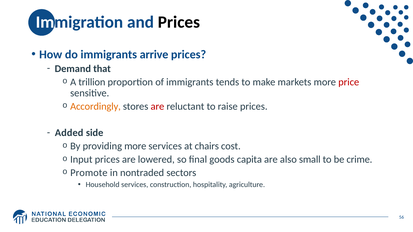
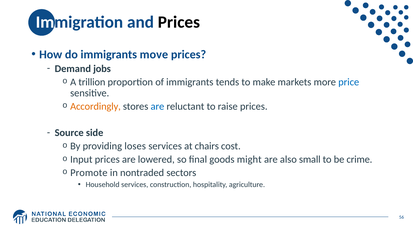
arrive: arrive -> move
that: that -> jobs
price colour: red -> blue
are at (157, 106) colour: red -> blue
Added: Added -> Source
providing more: more -> loses
capita: capita -> might
